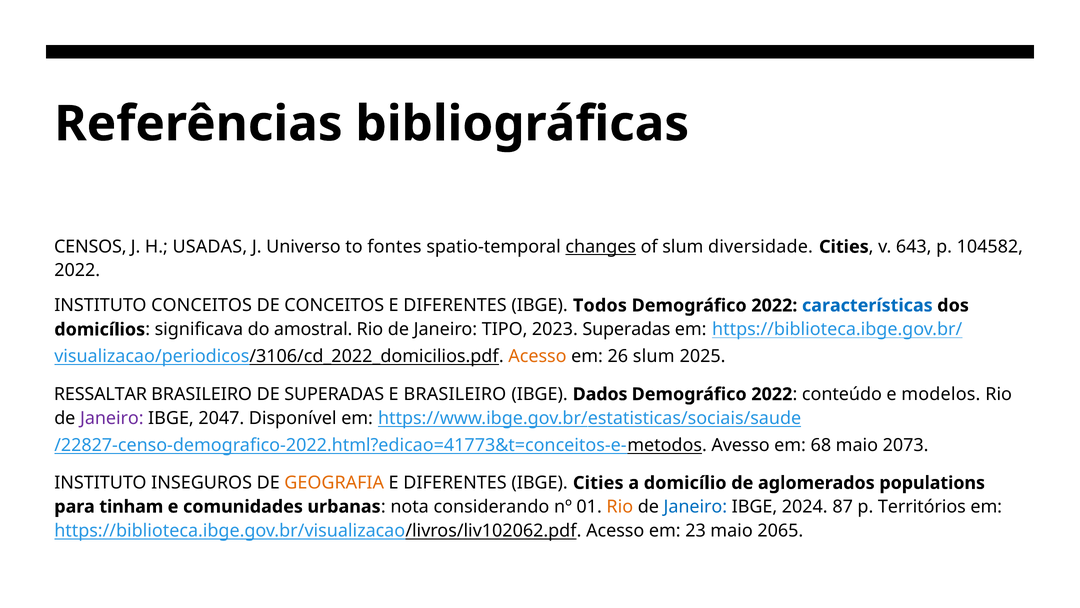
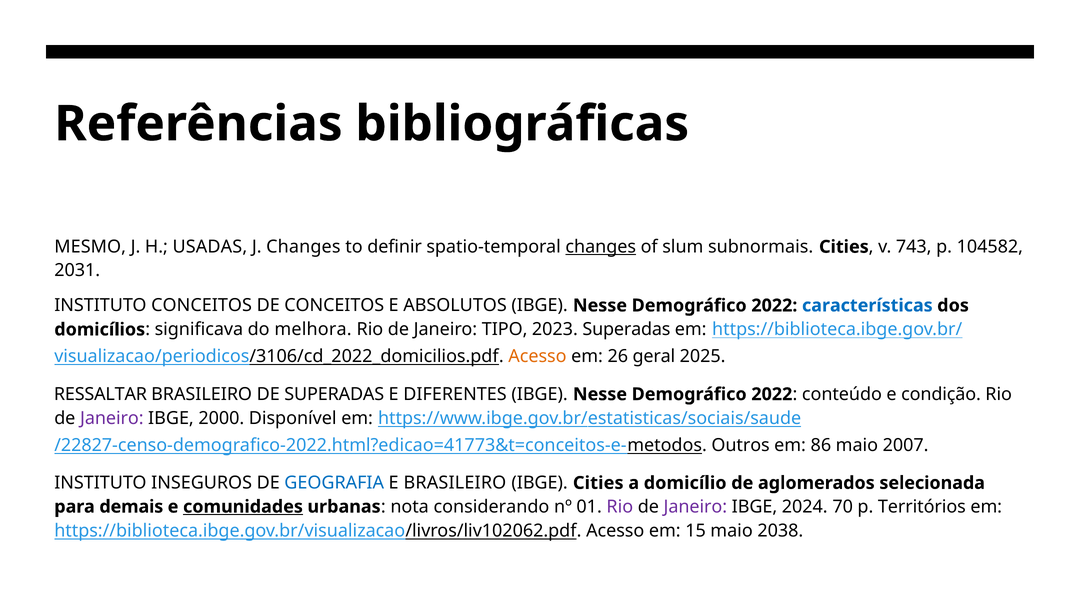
CENSOS: CENSOS -> MESMO
J Universo: Universo -> Changes
fontes: fontes -> definir
diversidade: diversidade -> subnormais
643: 643 -> 743
2022 at (77, 270): 2022 -> 2031
DIFERENTES at (455, 305): DIFERENTES -> ABSOLUTOS
Todos at (600, 305): Todos -> Nesse
amostral: amostral -> melhora
26 slum: slum -> geral
E BRASILEIRO: BRASILEIRO -> DIFERENTES
Dados at (600, 394): Dados -> Nesse
modelos: modelos -> condição
2047: 2047 -> 2000
Avesso: Avesso -> Outros
68: 68 -> 86
2073: 2073 -> 2007
GEOGRAFIA colour: orange -> blue
DIFERENTES at (455, 483): DIFERENTES -> BRASILEIRO
populations: populations -> selecionada
tinham: tinham -> demais
comunidades underline: none -> present
Rio at (620, 506) colour: orange -> purple
Janeiro at (695, 506) colour: blue -> purple
87: 87 -> 70
23: 23 -> 15
2065: 2065 -> 2038
